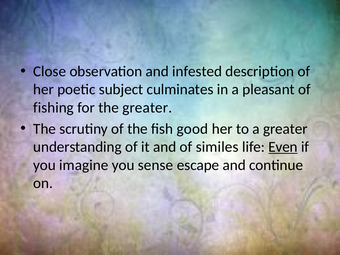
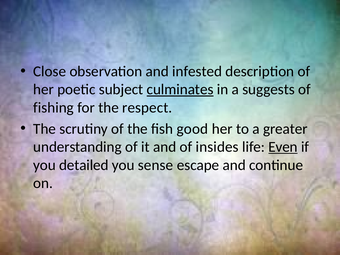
culminates underline: none -> present
pleasant: pleasant -> suggests
the greater: greater -> respect
similes: similes -> insides
imagine: imagine -> detailed
